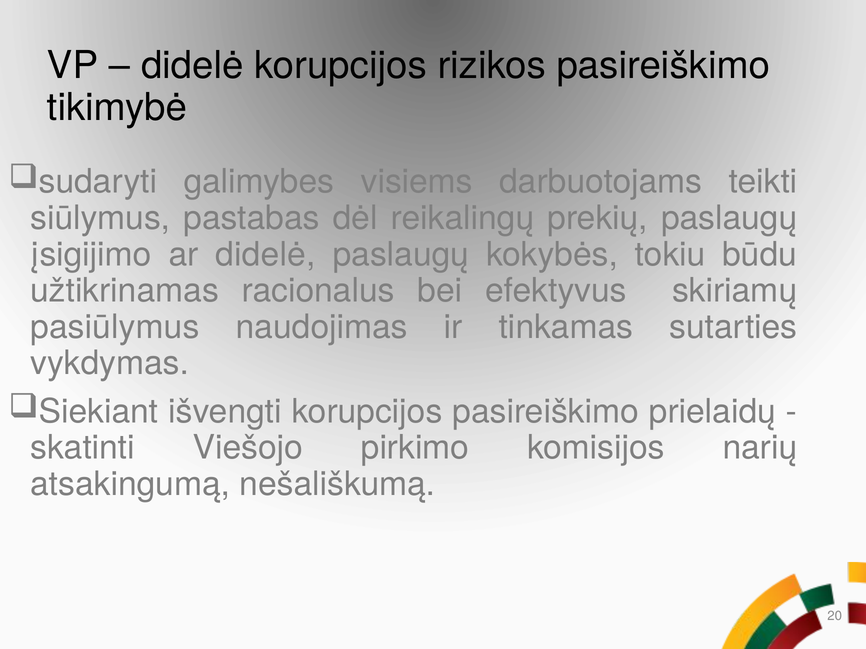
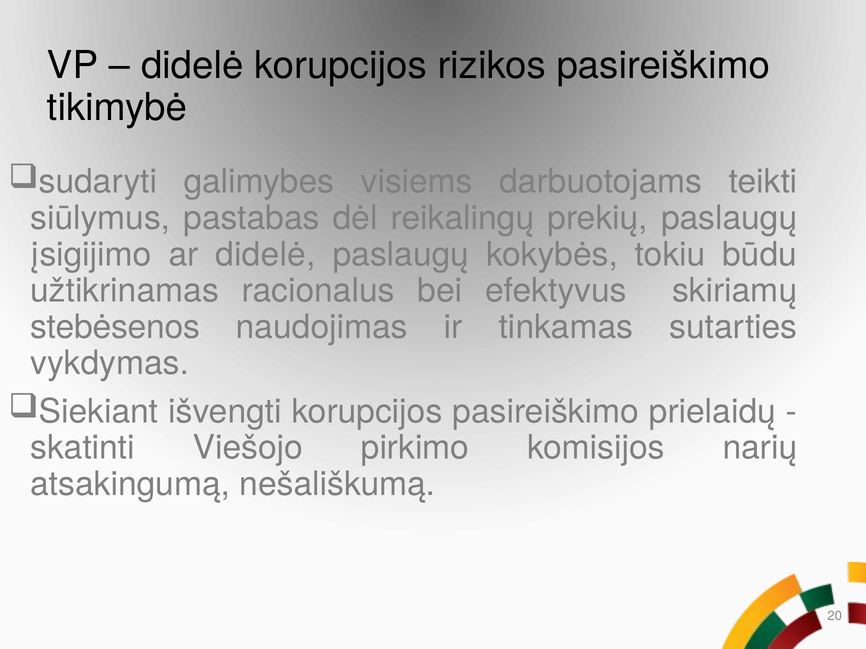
pasiūlymus: pasiūlymus -> stebėsenos
